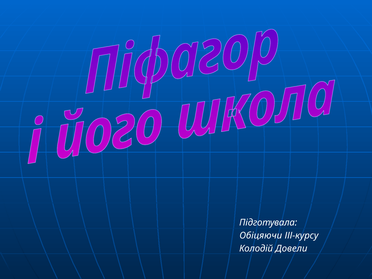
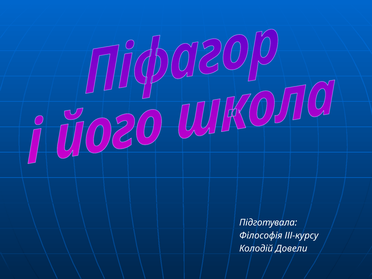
Обіцяючи: Обіцяючи -> Філософія
